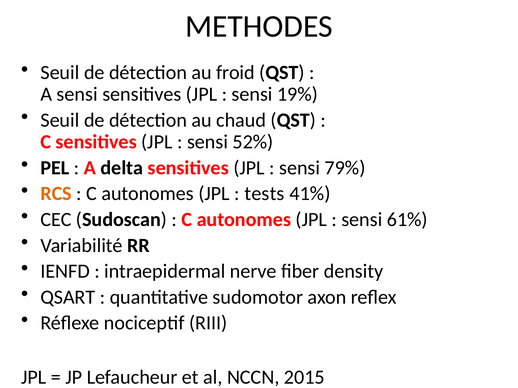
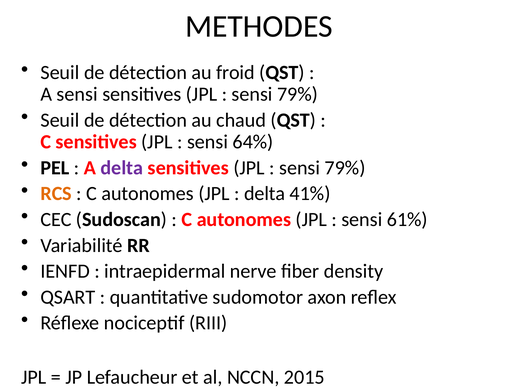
19% at (298, 94): 19% -> 79%
52%: 52% -> 64%
delta at (122, 168) colour: black -> purple
tests at (265, 194): tests -> delta
